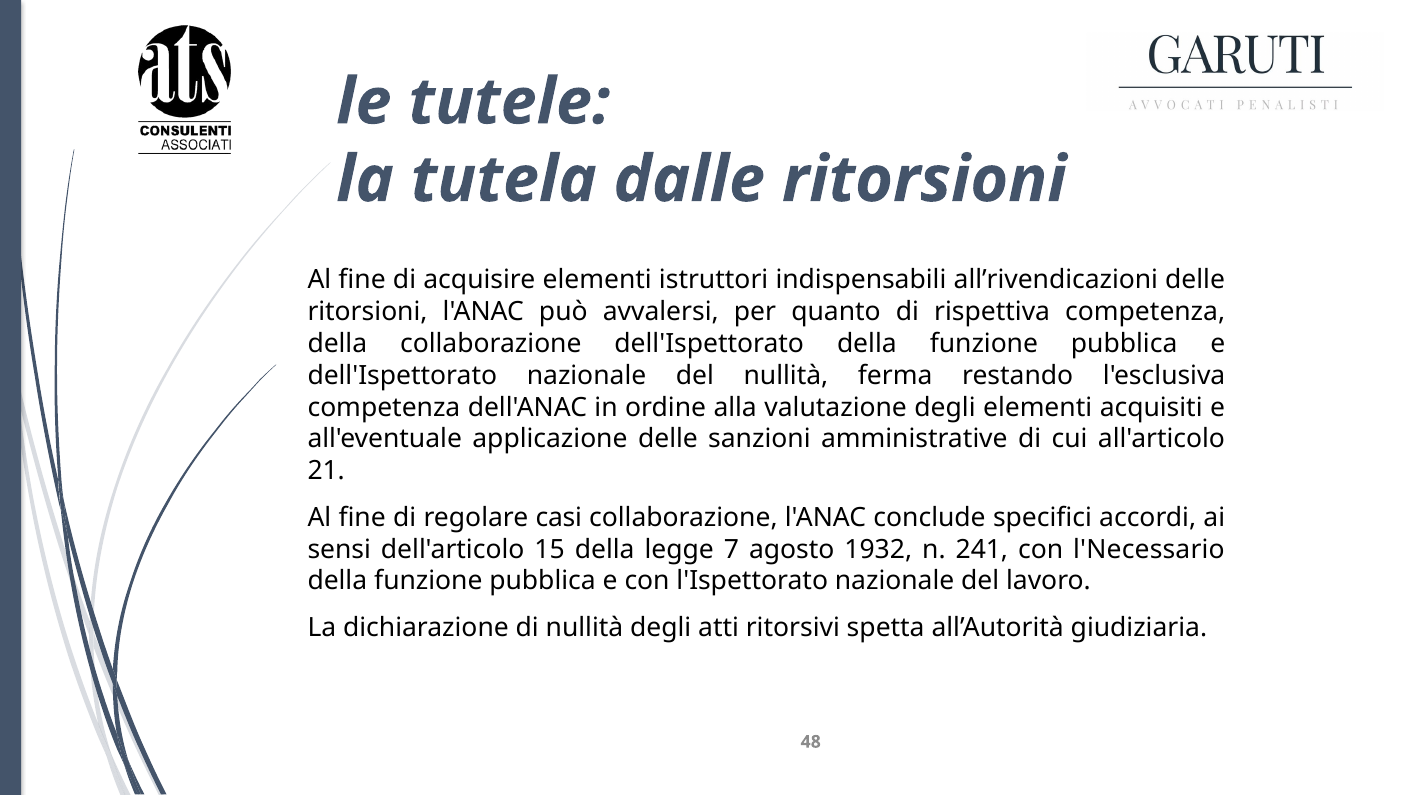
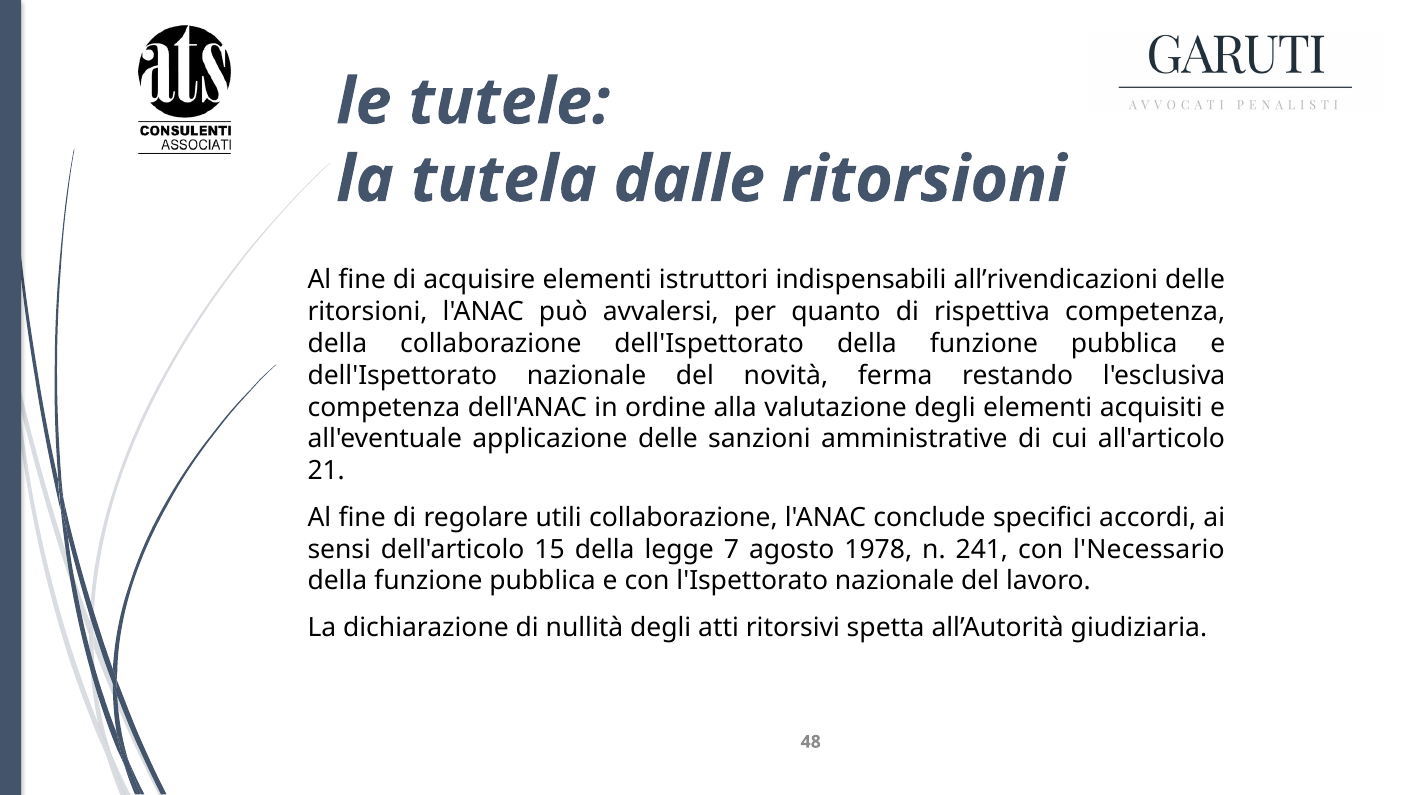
del nullità: nullità -> novità
casi: casi -> utili
1932: 1932 -> 1978
